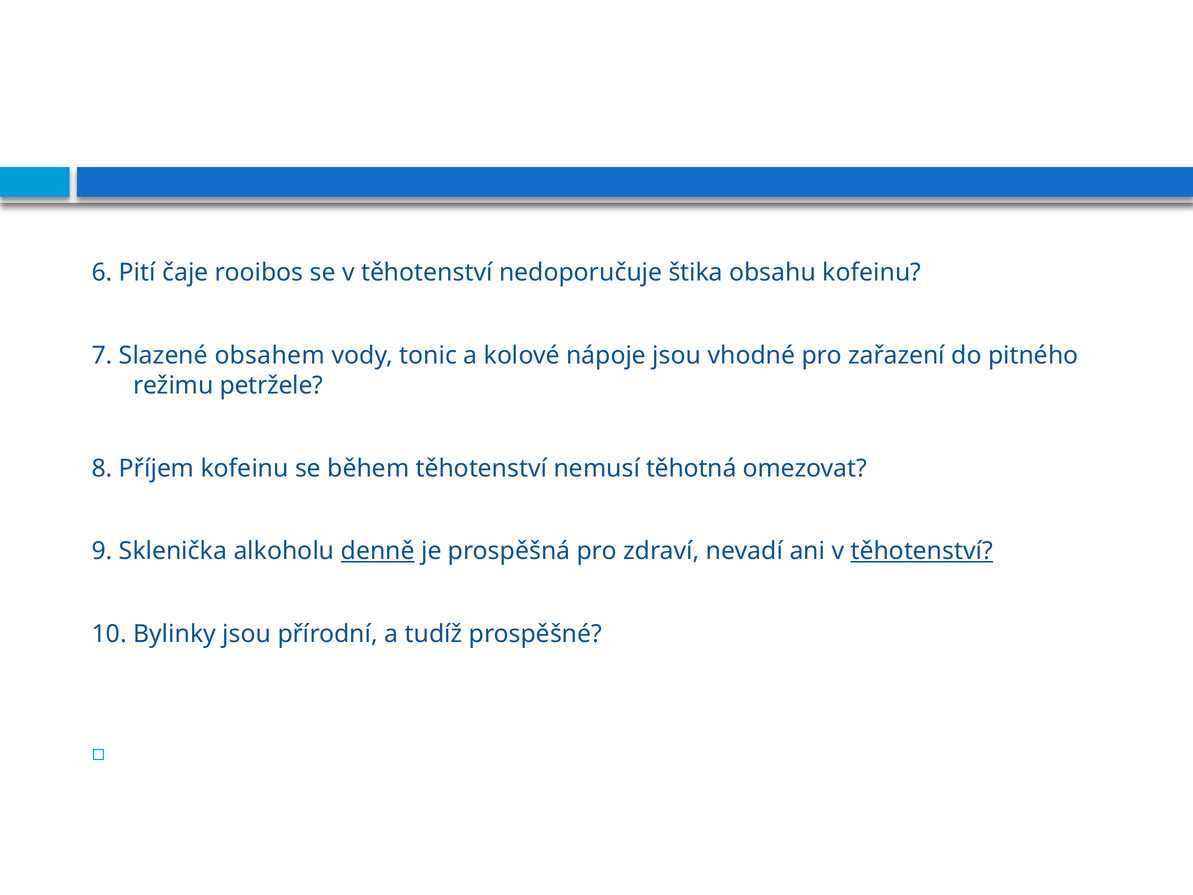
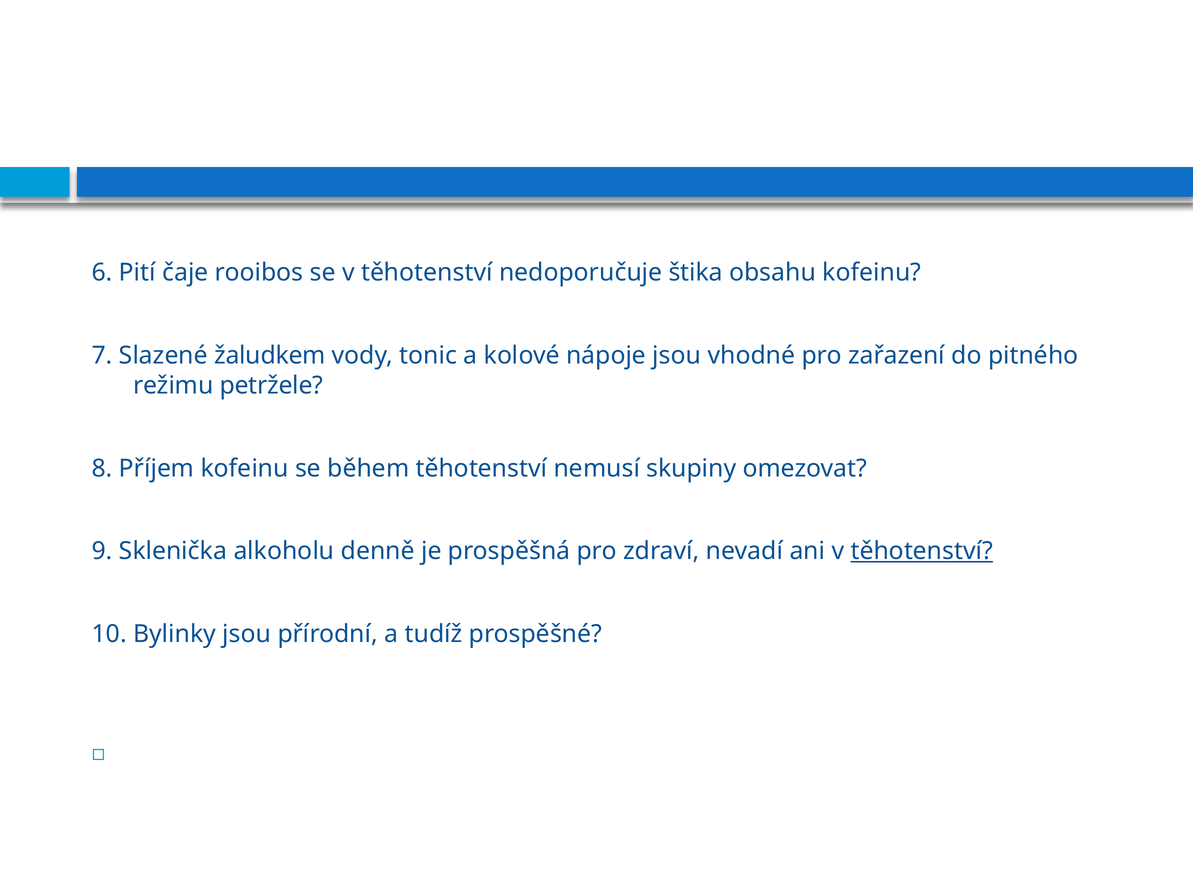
obsahem: obsahem -> žaludkem
těhotná: těhotná -> skupiny
denně underline: present -> none
